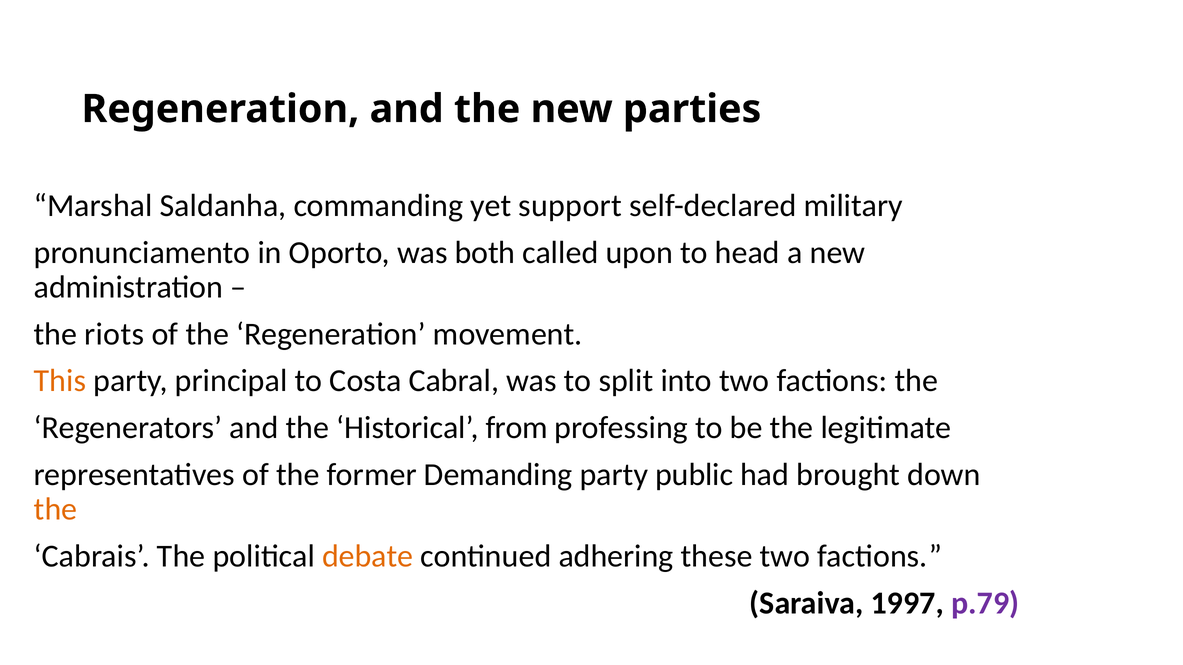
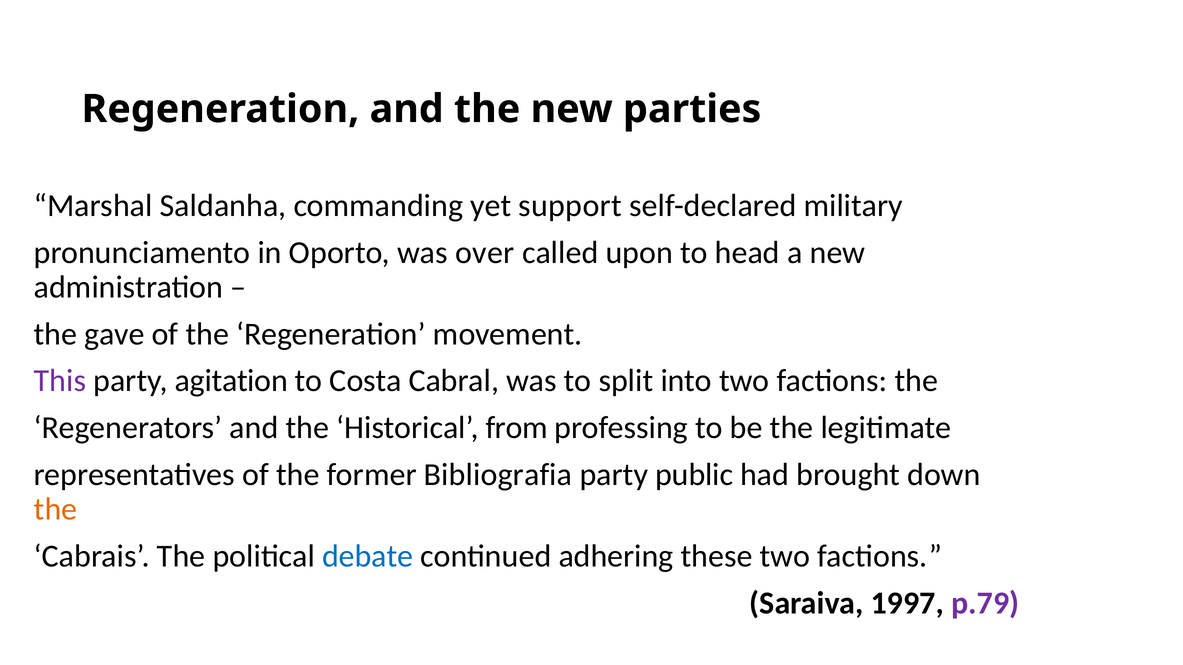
both: both -> over
riots: riots -> gave
This colour: orange -> purple
principal: principal -> agitation
Demanding: Demanding -> Bibliografia
debate colour: orange -> blue
